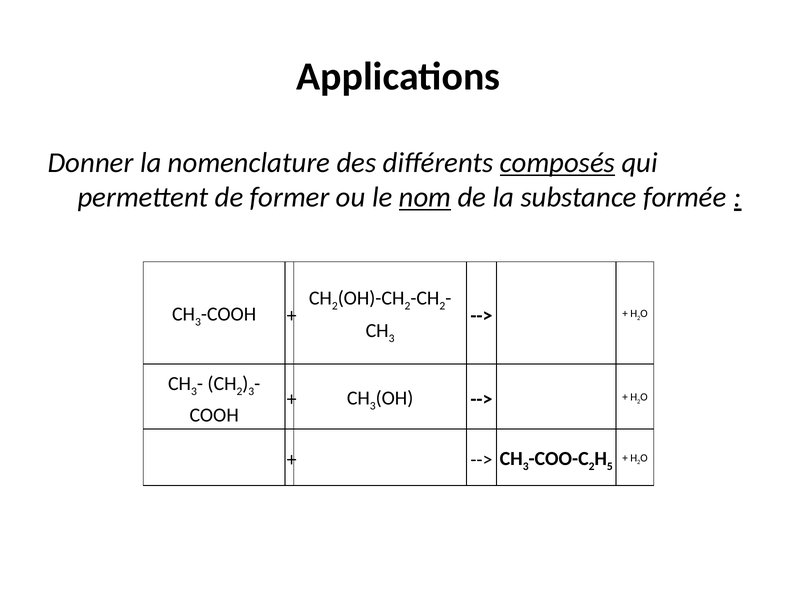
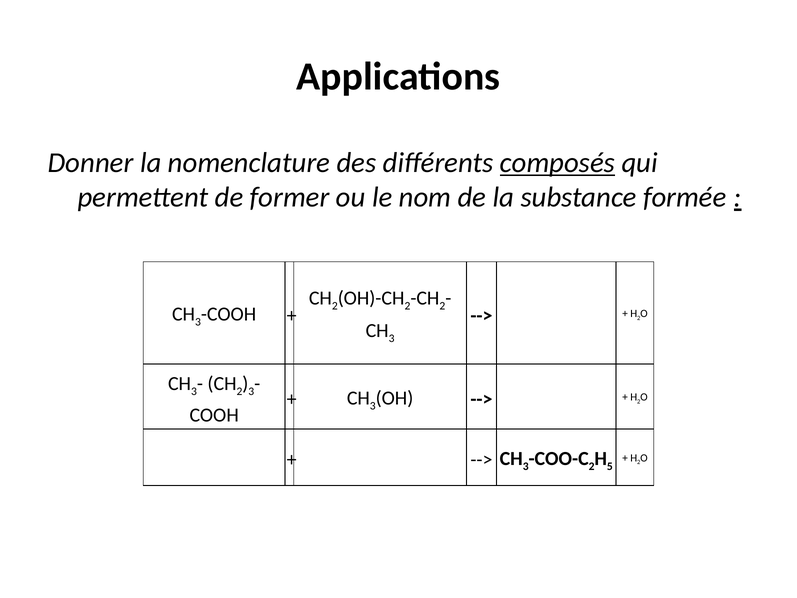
nom underline: present -> none
